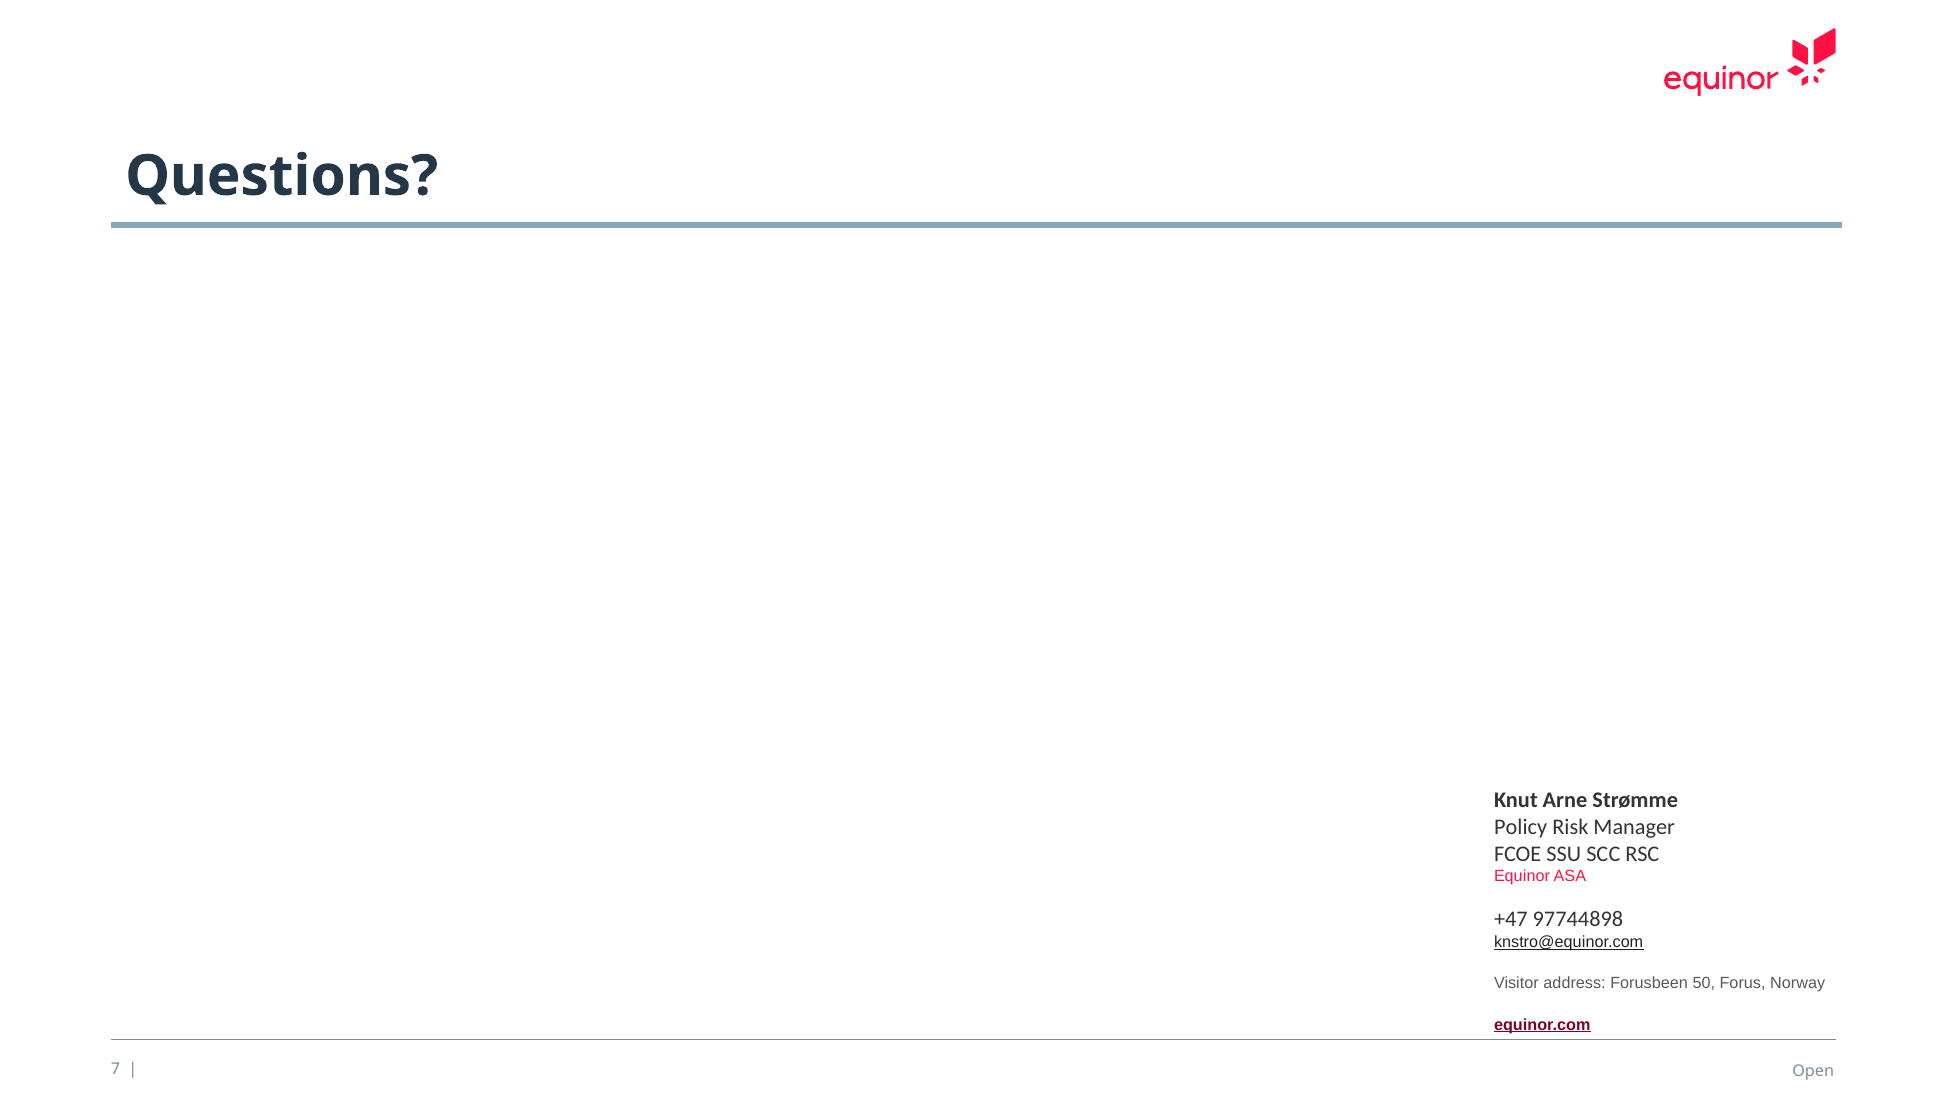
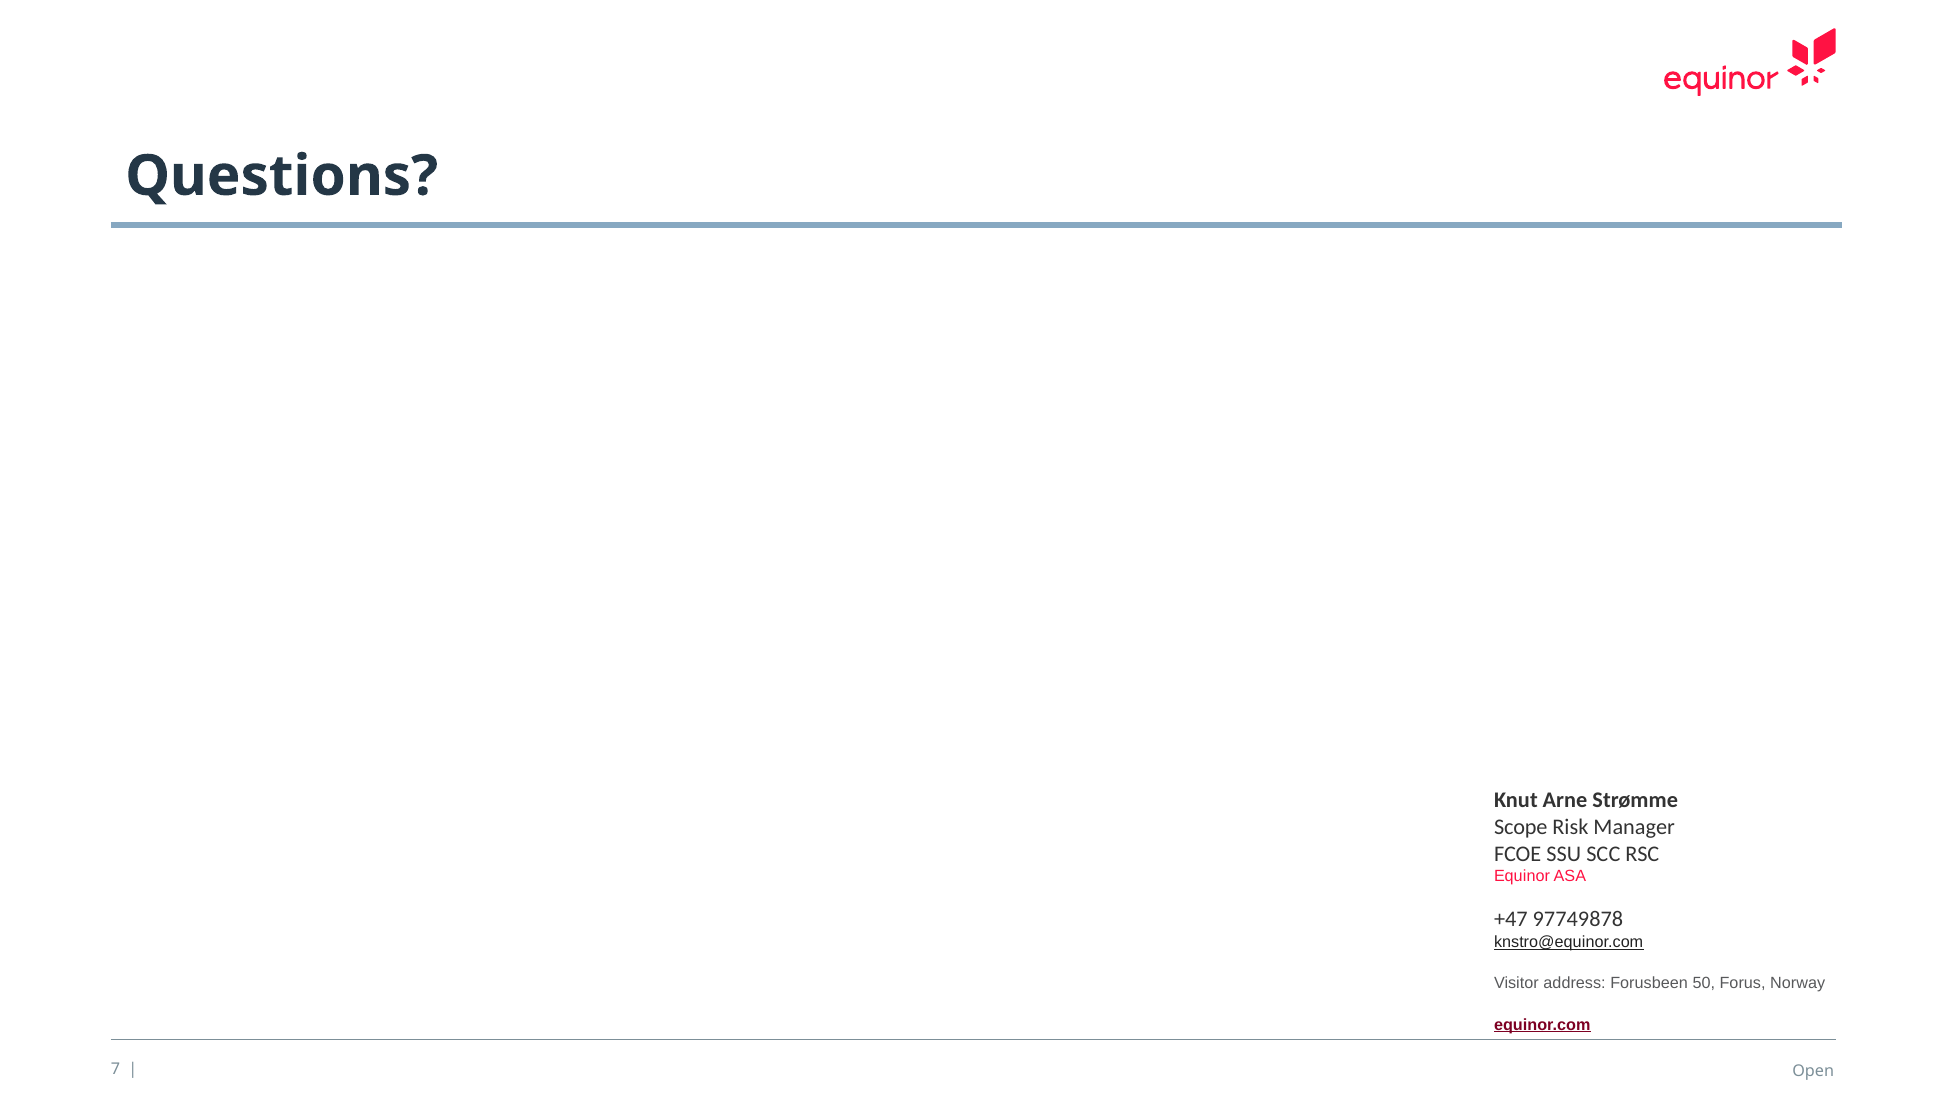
Policy: Policy -> Scope
97744898: 97744898 -> 97749878
